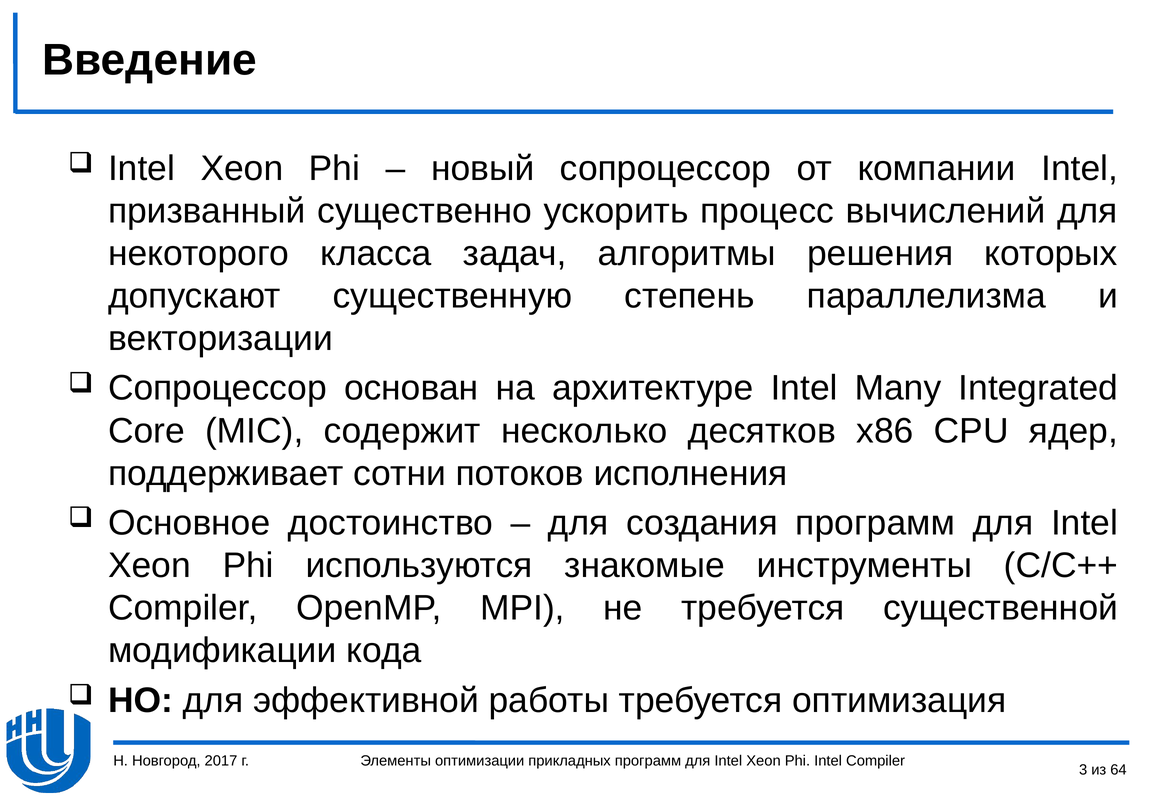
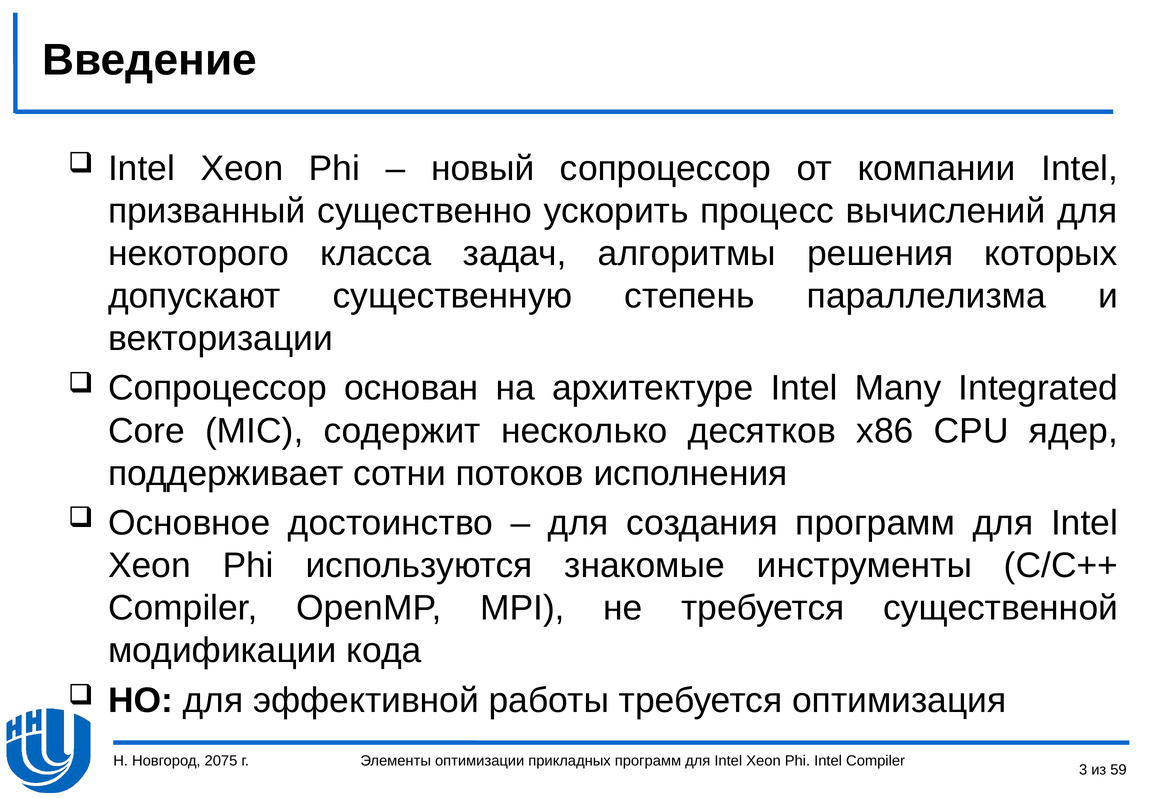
2017: 2017 -> 2075
64: 64 -> 59
